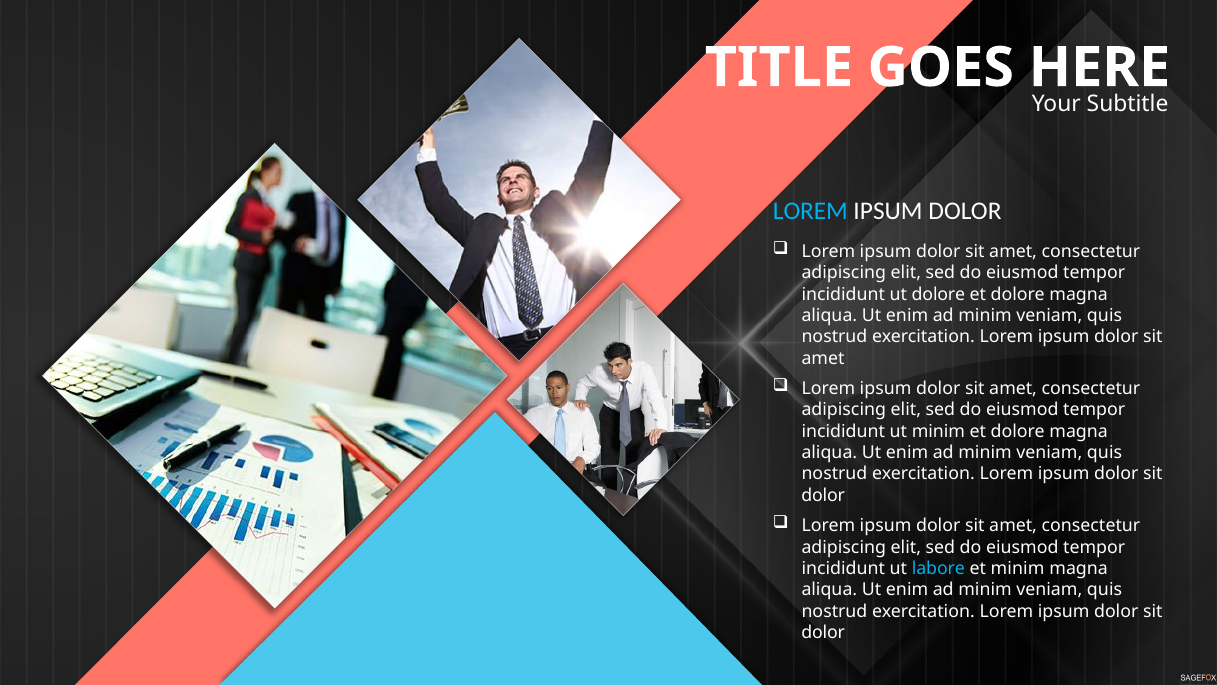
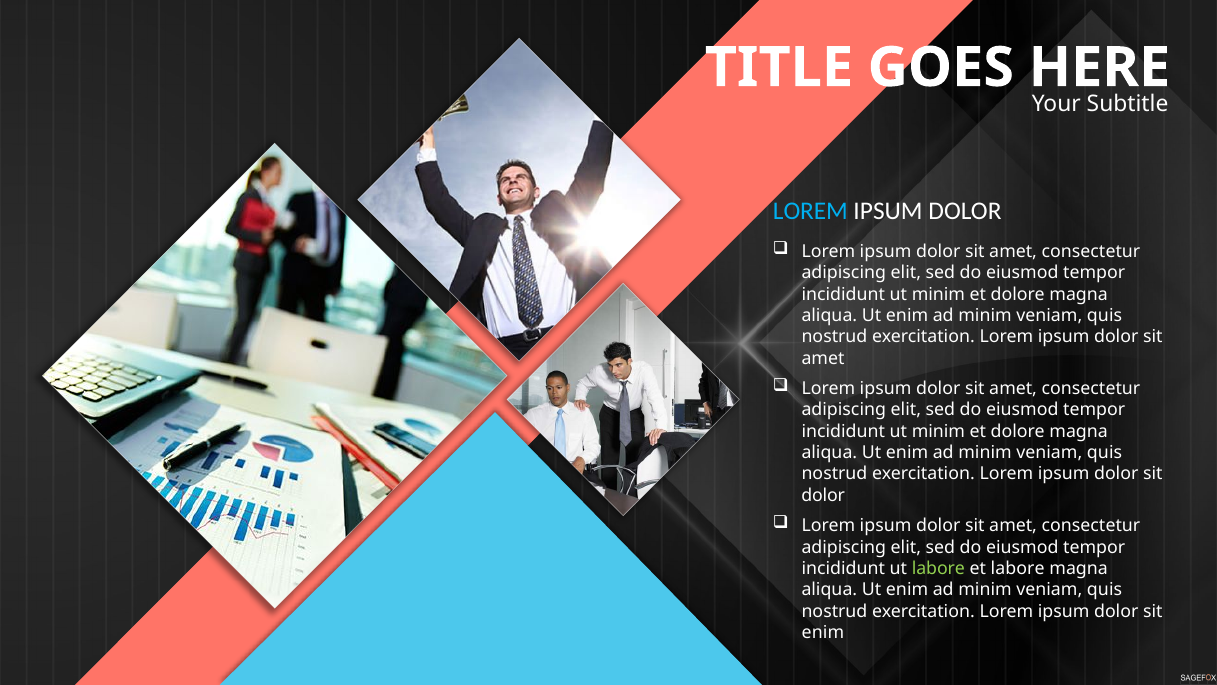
dolore at (938, 294): dolore -> minim
labore at (938, 568) colour: light blue -> light green
et minim: minim -> labore
dolor at (823, 632): dolor -> enim
